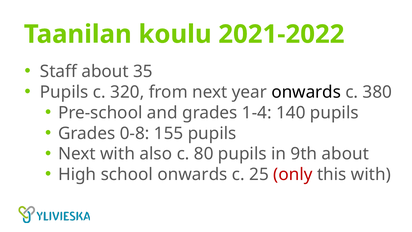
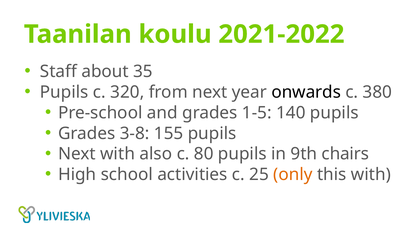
1-4: 1-4 -> 1-5
0-8: 0-8 -> 3-8
9th about: about -> chairs
school onwards: onwards -> activities
only colour: red -> orange
